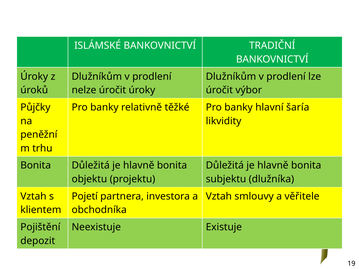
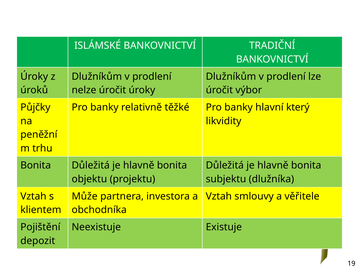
šaría: šaría -> který
Pojetí: Pojetí -> Může
